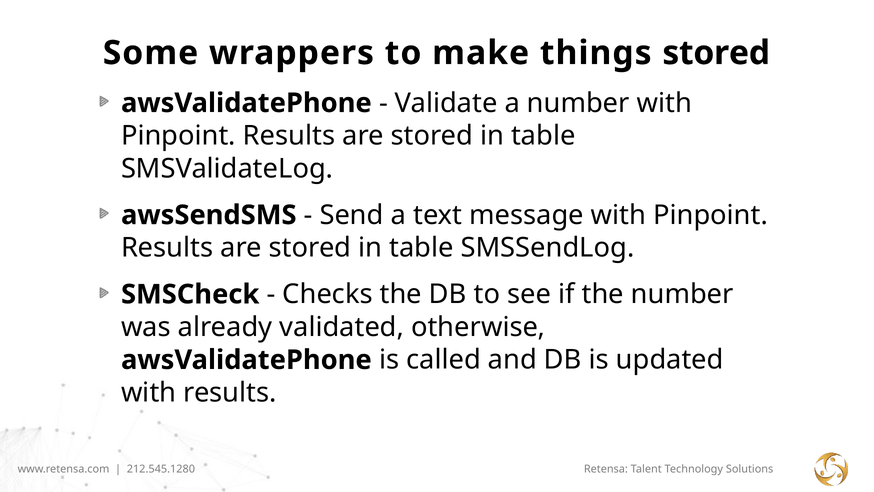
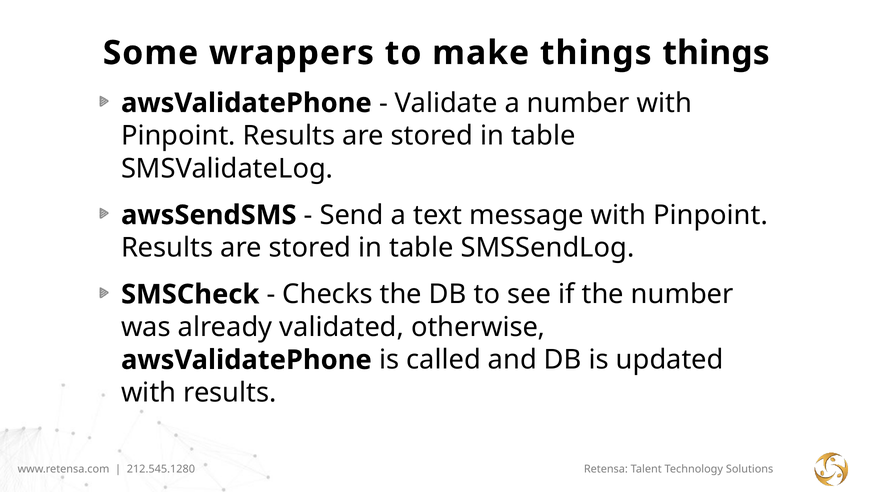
things stored: stored -> things
